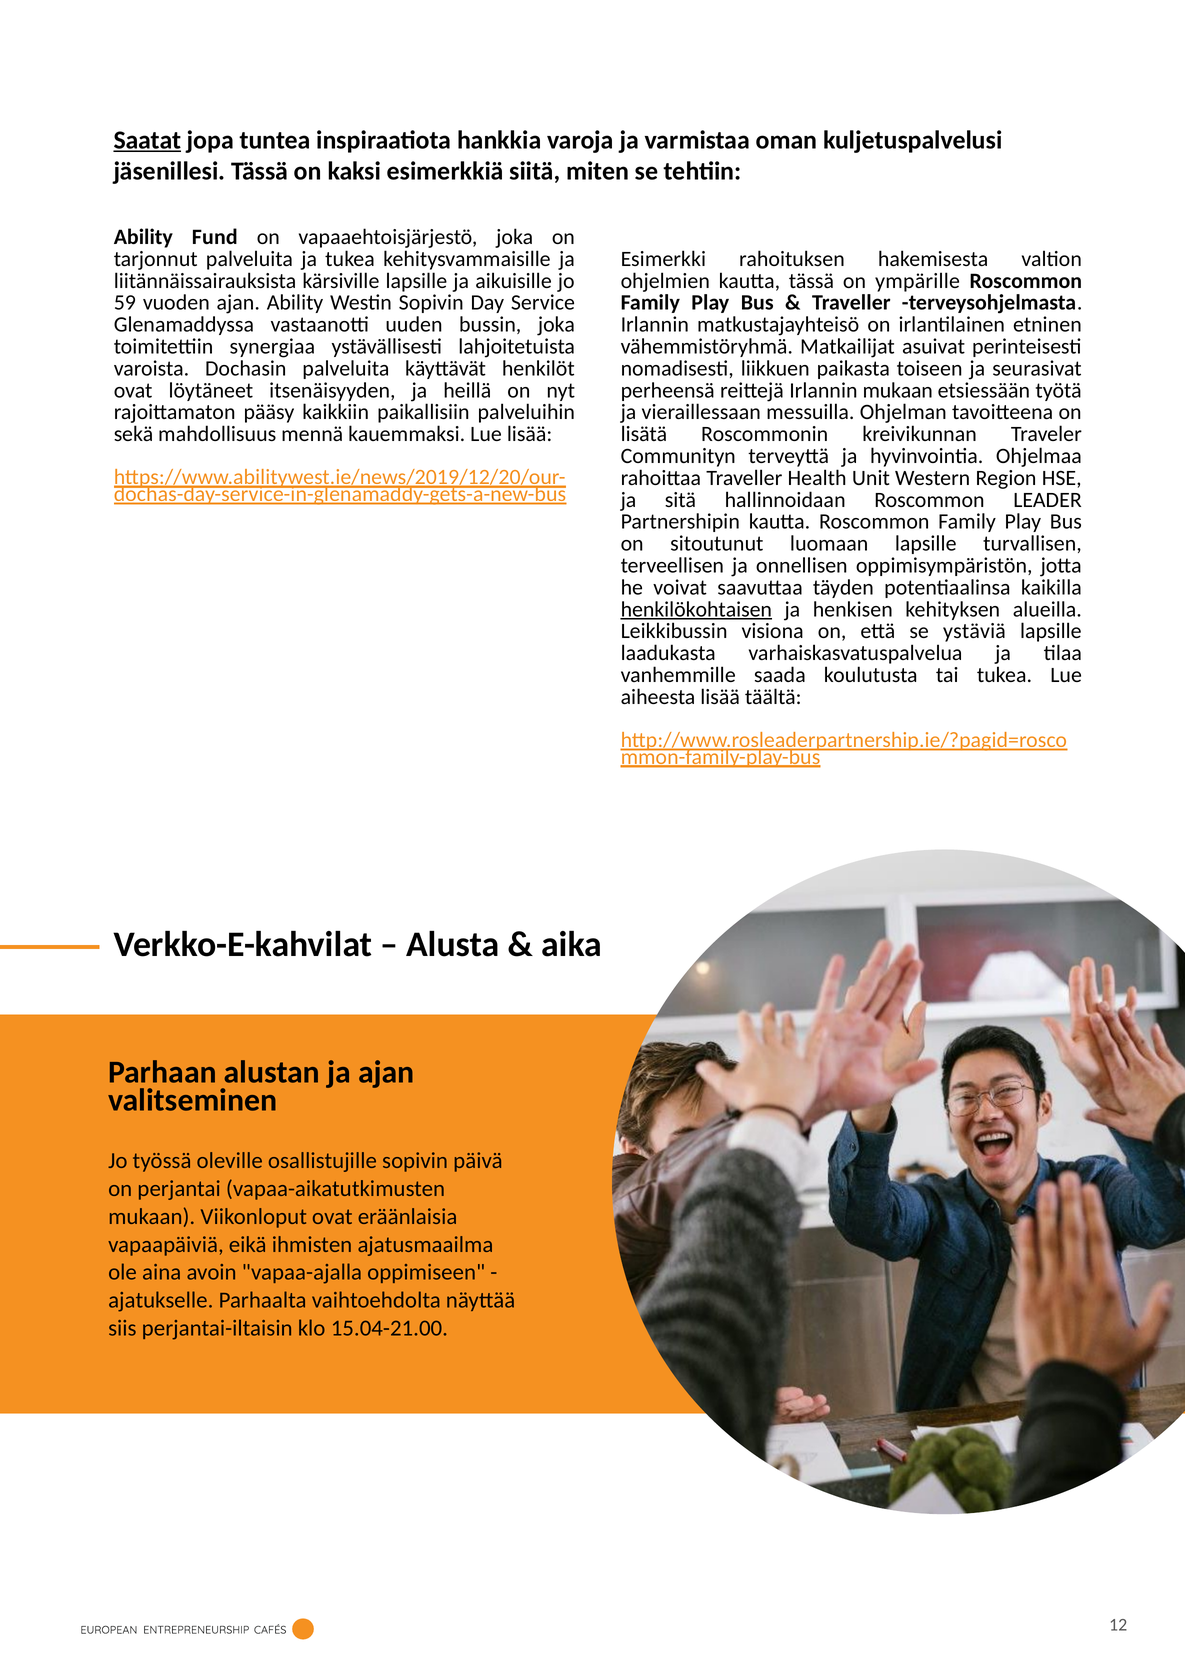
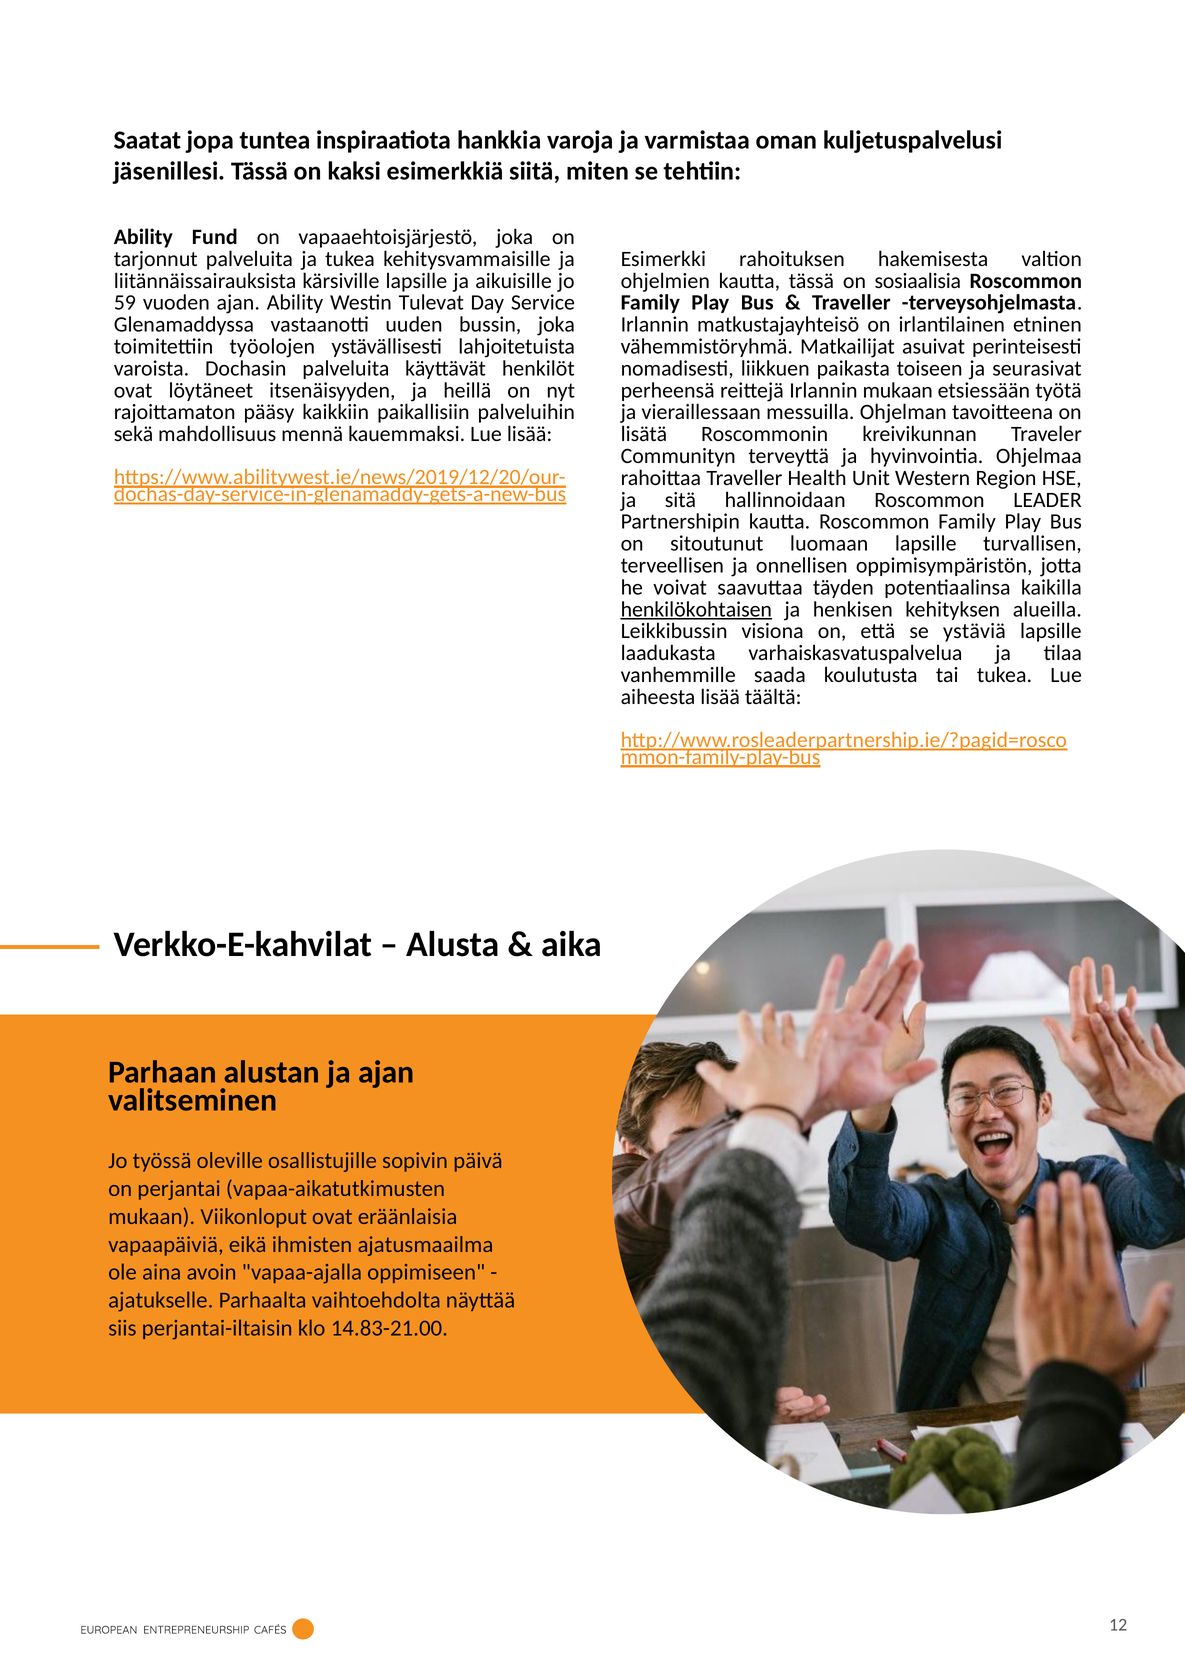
Saatat underline: present -> none
ympärille: ympärille -> sosiaalisia
Westin Sopivin: Sopivin -> Tulevat
synergiaa: synergiaa -> työolojen
15.04-21.00: 15.04-21.00 -> 14.83-21.00
